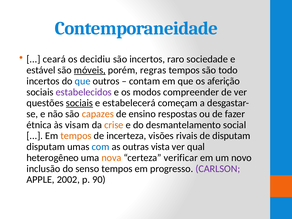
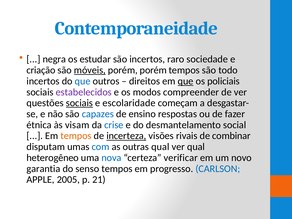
ceará: ceará -> negra
decidiu: decidiu -> estudar
estável: estável -> criação
porém regras: regras -> porém
contam: contam -> direitos
que at (186, 81) underline: none -> present
aferição: aferição -> policiais
estabelecerá: estabelecerá -> escolaridade
capazes colour: orange -> blue
crise colour: orange -> blue
incerteza underline: none -> present
de disputam: disputam -> combinar
outras vista: vista -> qual
nova colour: orange -> blue
inclusão: inclusão -> garantia
CARLSON colour: purple -> blue
2002: 2002 -> 2005
90: 90 -> 21
